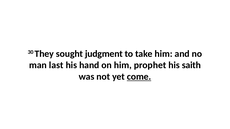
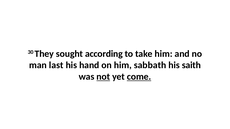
judgment: judgment -> according
prophet: prophet -> sabbath
not underline: none -> present
